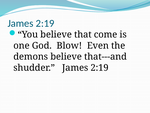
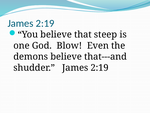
come: come -> steep
